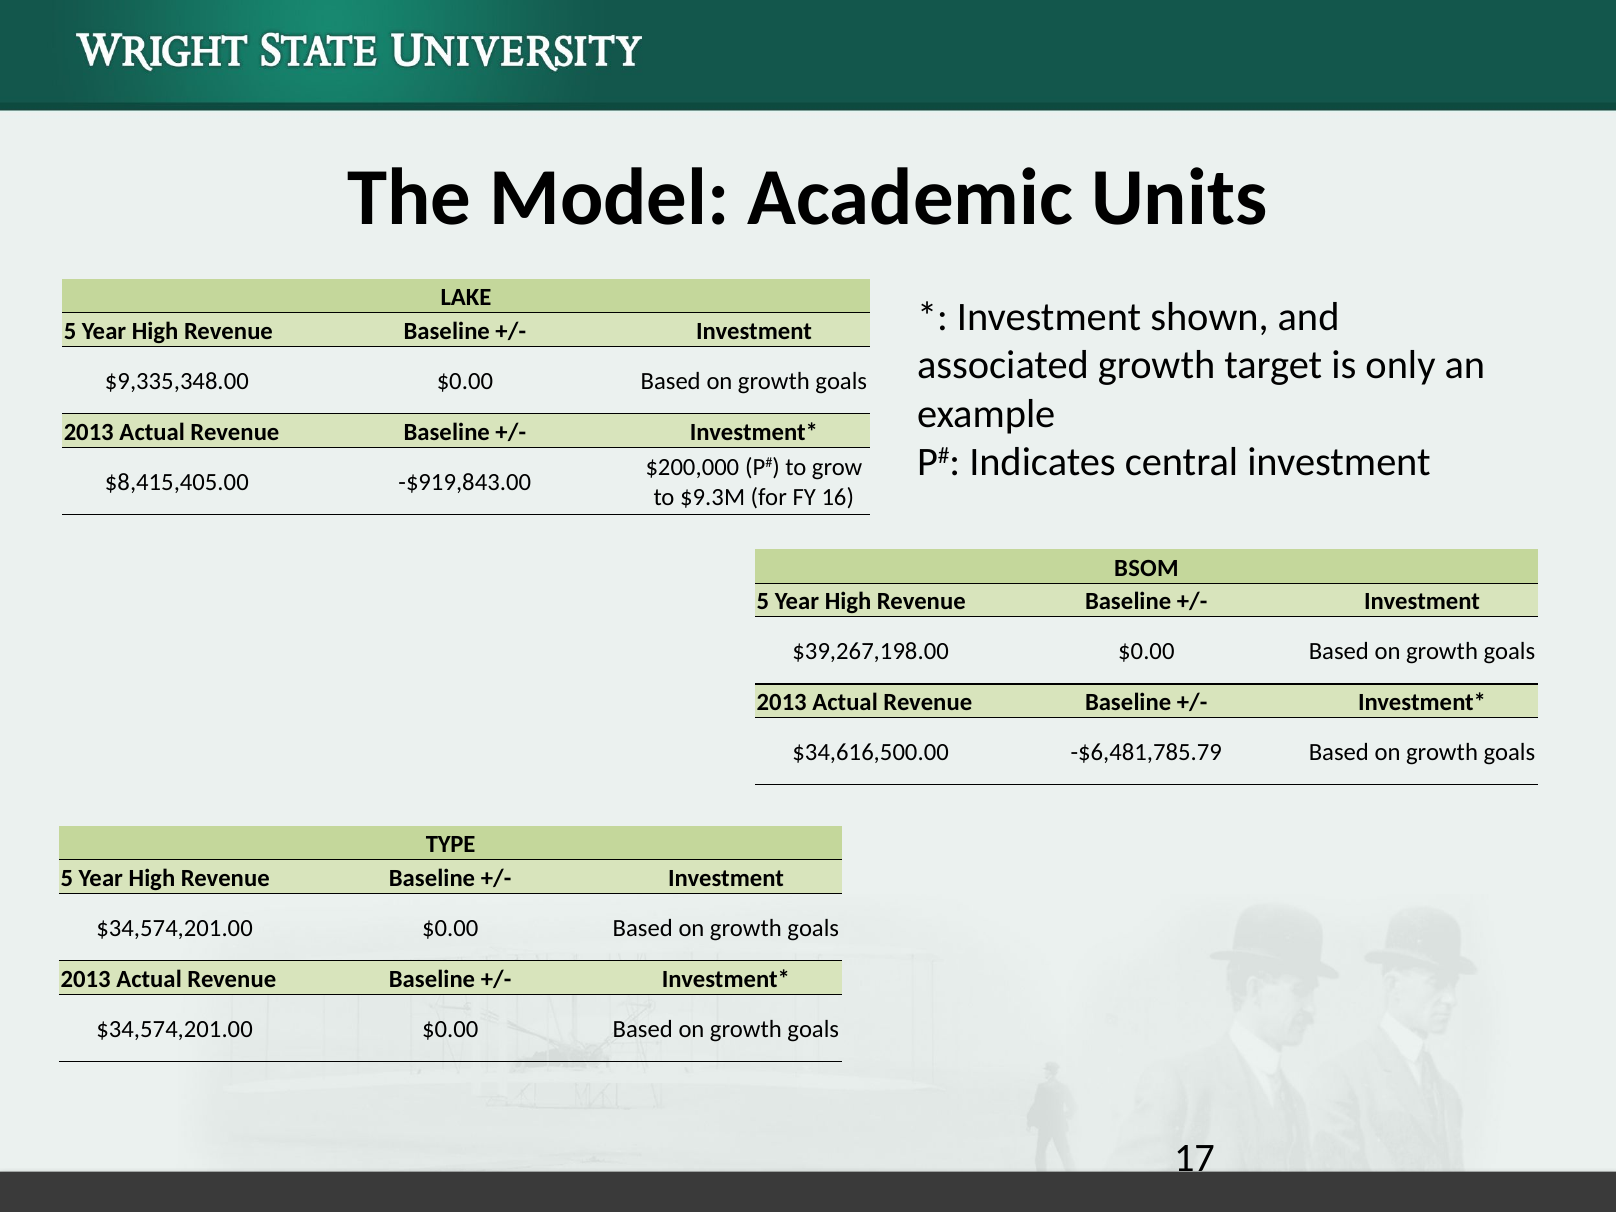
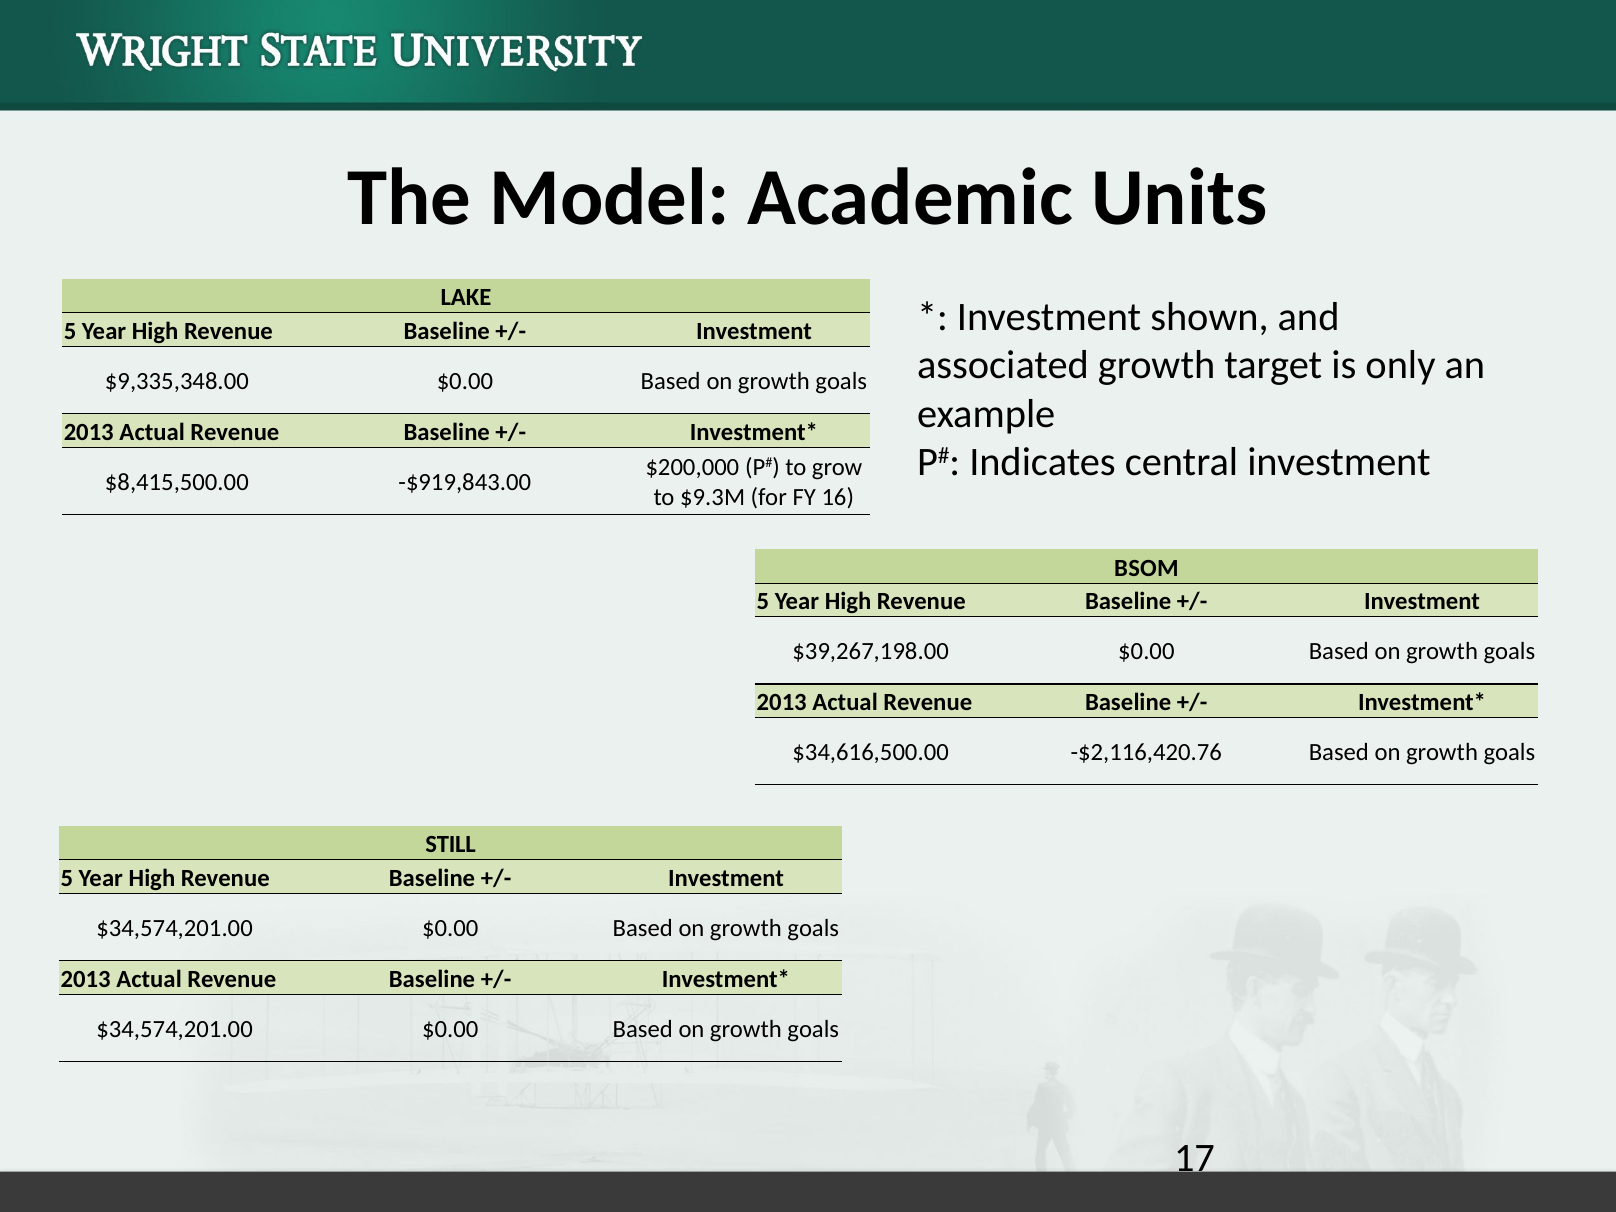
$8,415,405.00: $8,415,405.00 -> $8,415,500.00
-$6,481,785.79: -$6,481,785.79 -> -$2,116,420.76
TYPE: TYPE -> STILL
